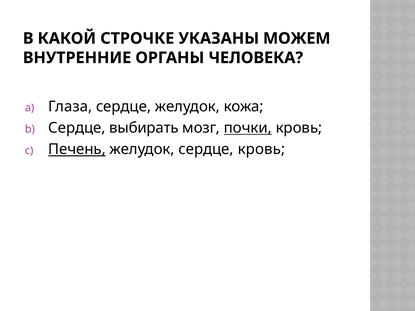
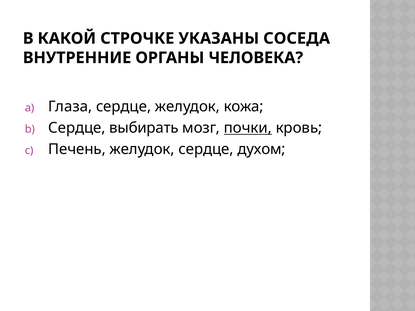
МОЖЕМ: МОЖЕМ -> СОСЕДА
Печень underline: present -> none
сердце кровь: кровь -> духом
